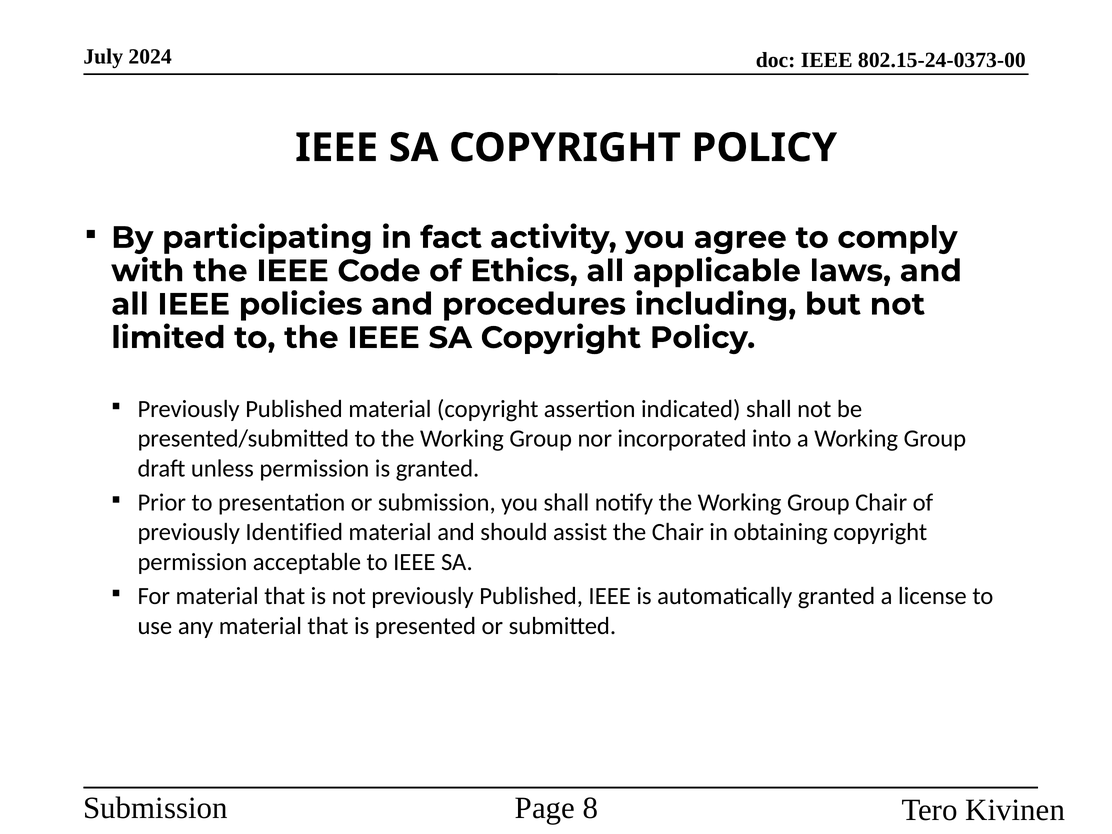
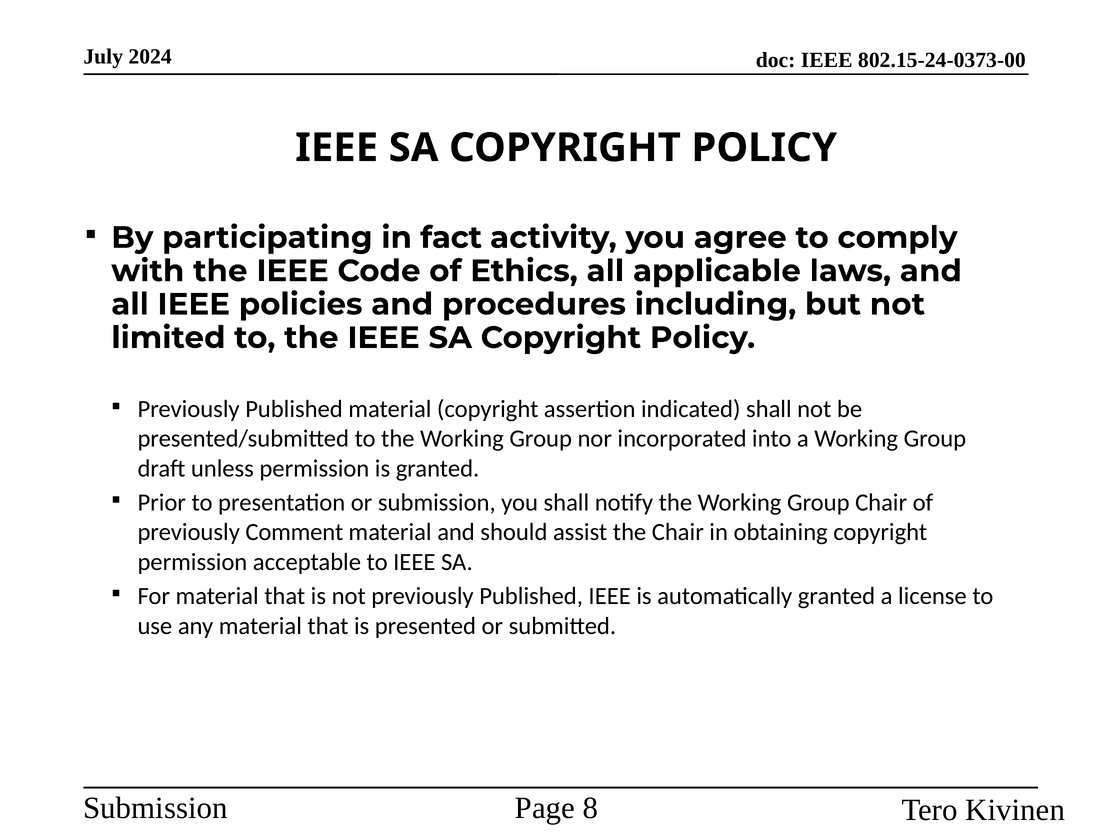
Identified: Identified -> Comment
